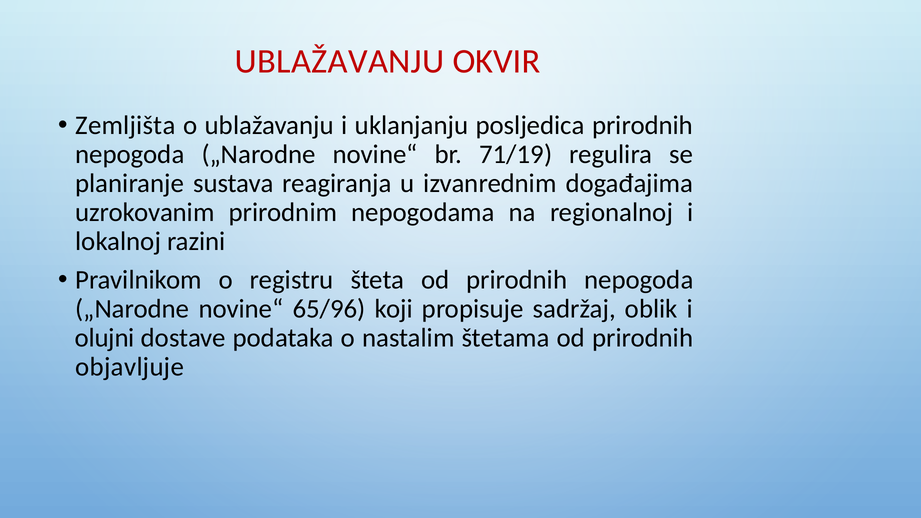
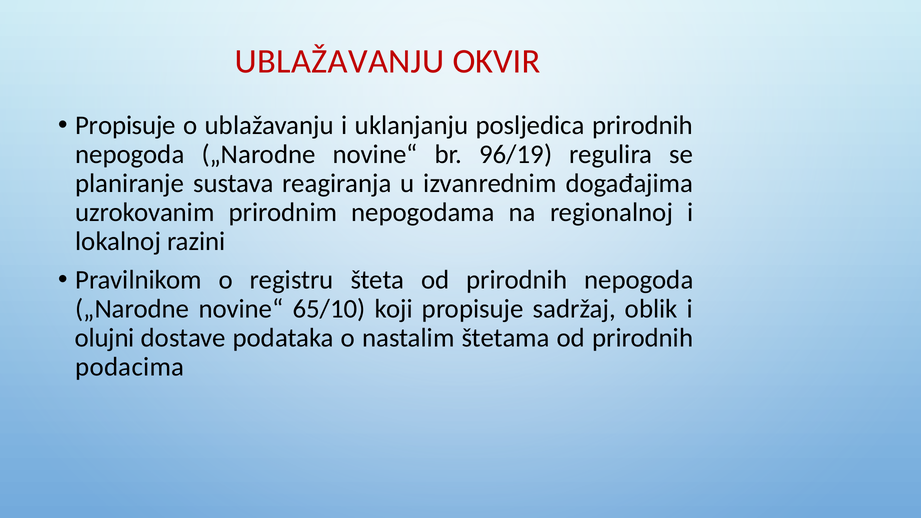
Zemljišta at (125, 125): Zemljišta -> Propisuje
71/19: 71/19 -> 96/19
65/96: 65/96 -> 65/10
objavljuje: objavljuje -> podacima
